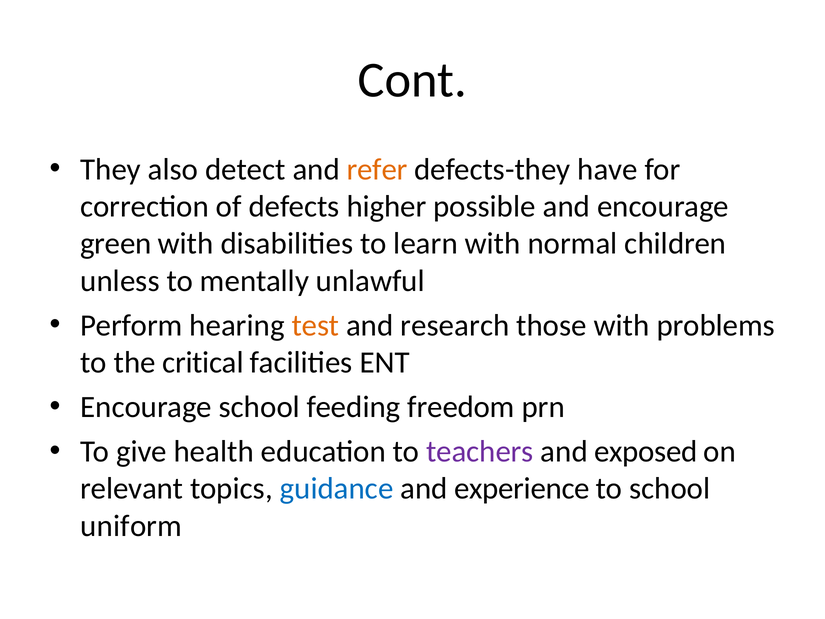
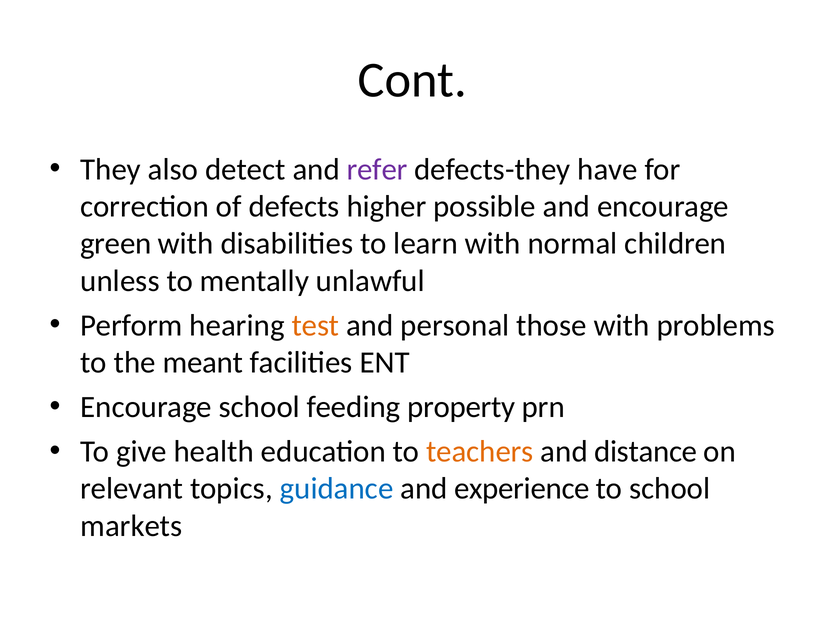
refer colour: orange -> purple
research: research -> personal
critical: critical -> meant
freedom: freedom -> property
teachers colour: purple -> orange
exposed: exposed -> distance
uniform: uniform -> markets
